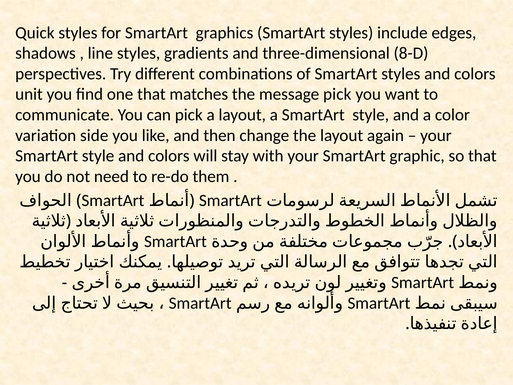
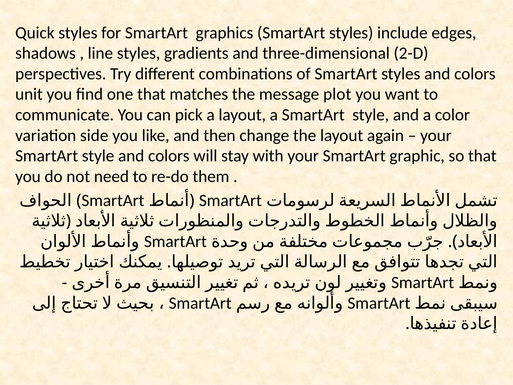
8-D: 8-D -> 2-D
message pick: pick -> plot
